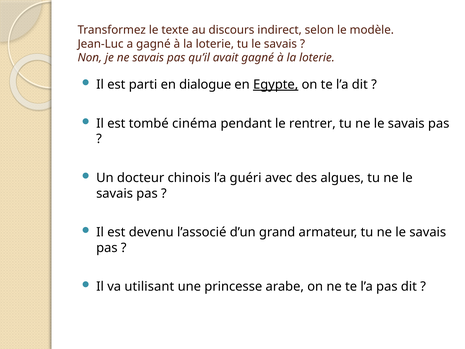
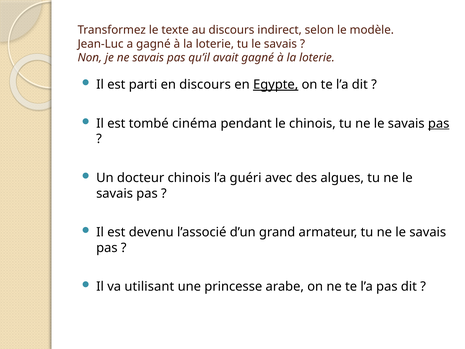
en dialogue: dialogue -> discours
le rentrer: rentrer -> chinois
pas at (439, 123) underline: none -> present
